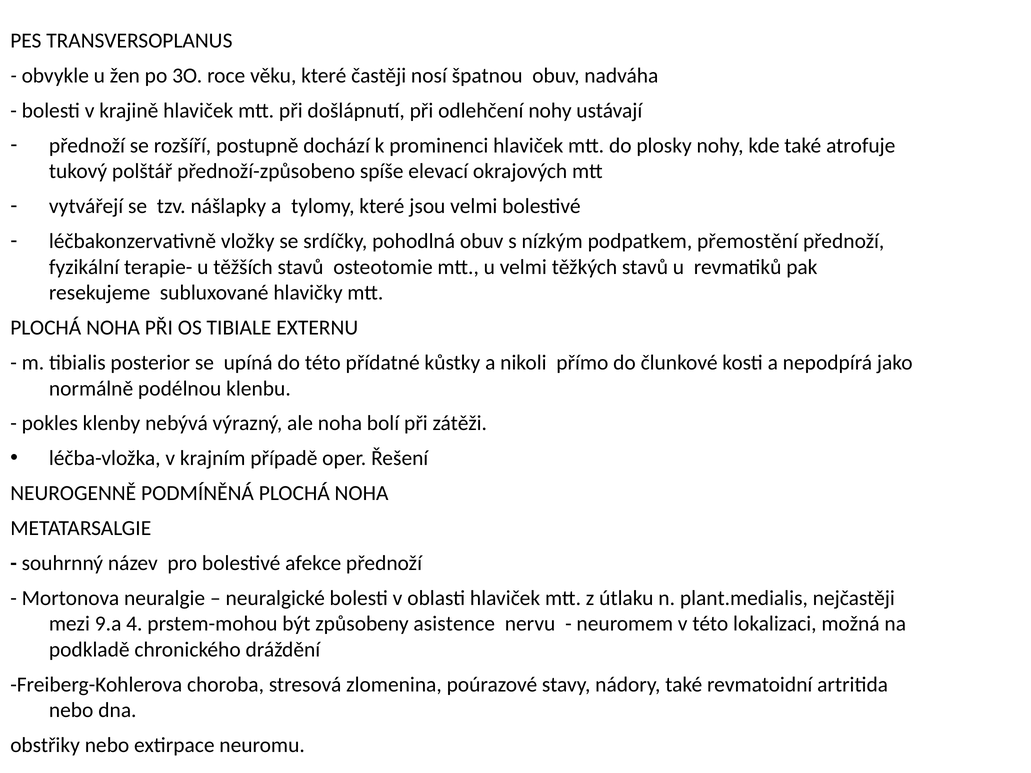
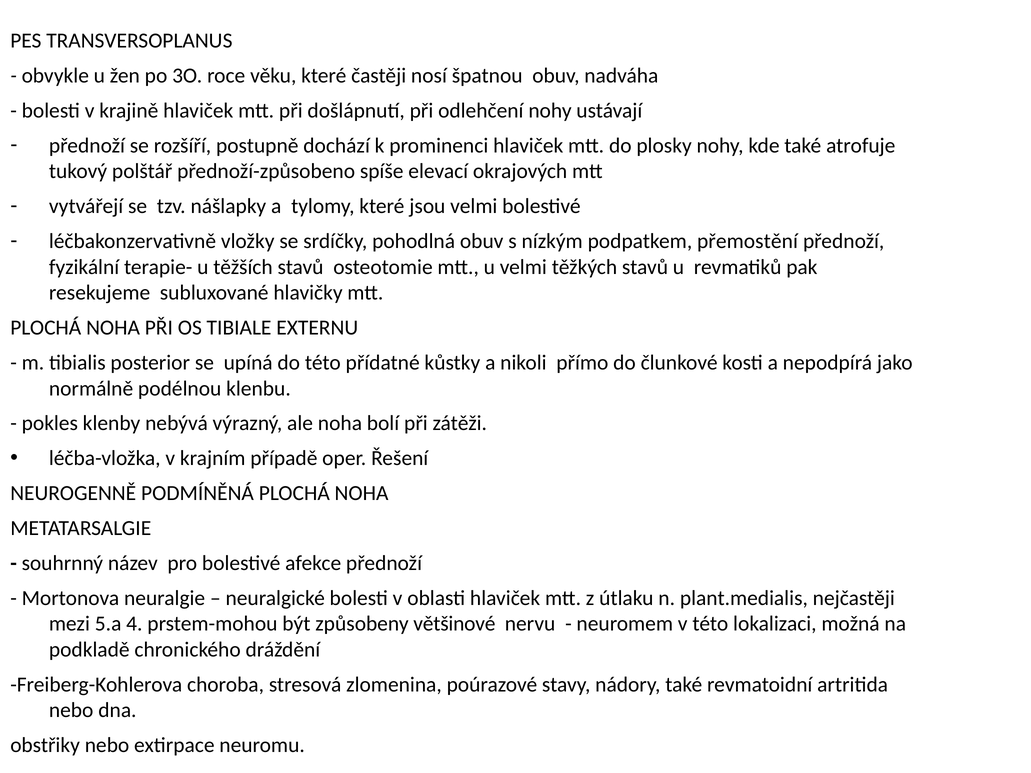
9.a: 9.a -> 5.a
asistence: asistence -> většinové
